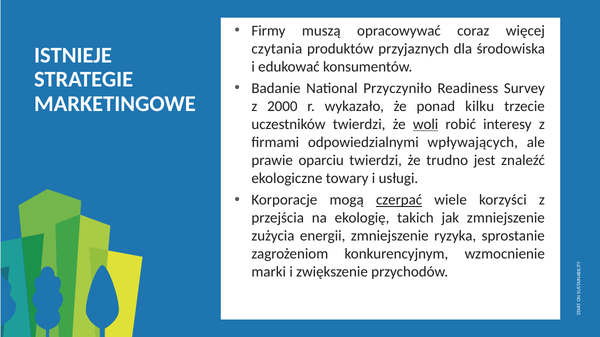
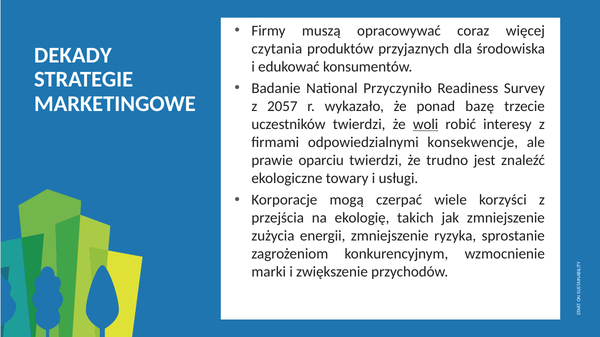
ISTNIEJE: ISTNIEJE -> DEKADY
2000: 2000 -> 2057
kilku: kilku -> bazę
wpływających: wpływających -> konsekwencje
czerpać underline: present -> none
